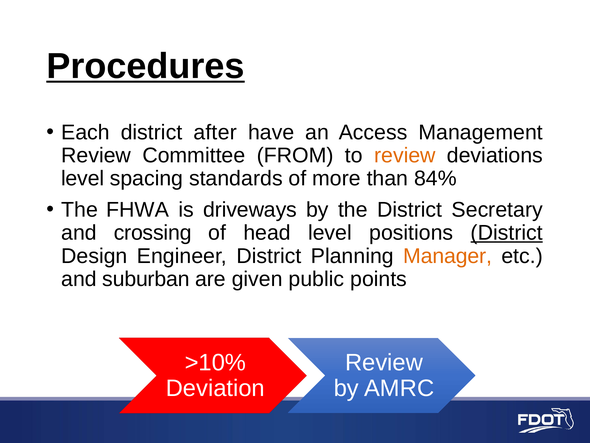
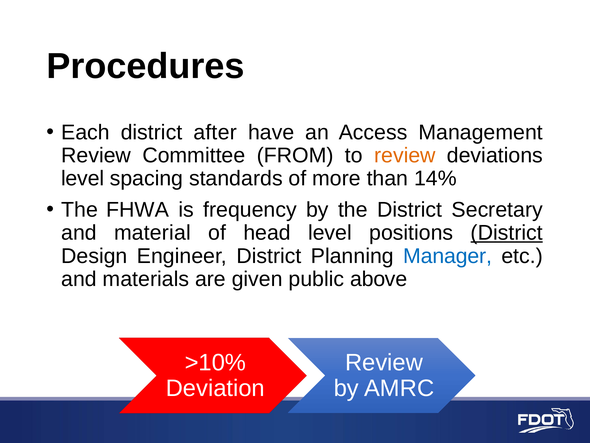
Procedures underline: present -> none
84%: 84% -> 14%
driveways: driveways -> frequency
crossing: crossing -> material
Manager colour: orange -> blue
suburban: suburban -> materials
points: points -> above
